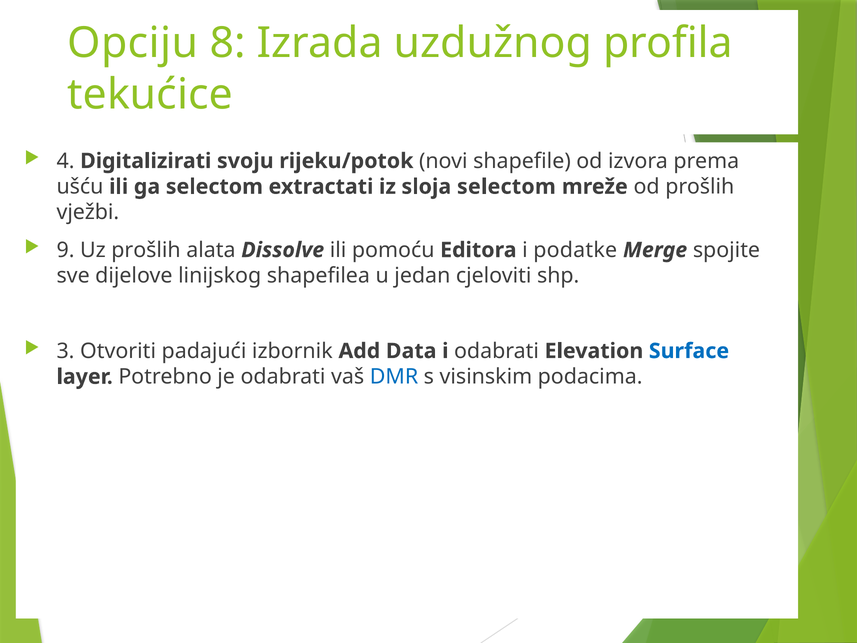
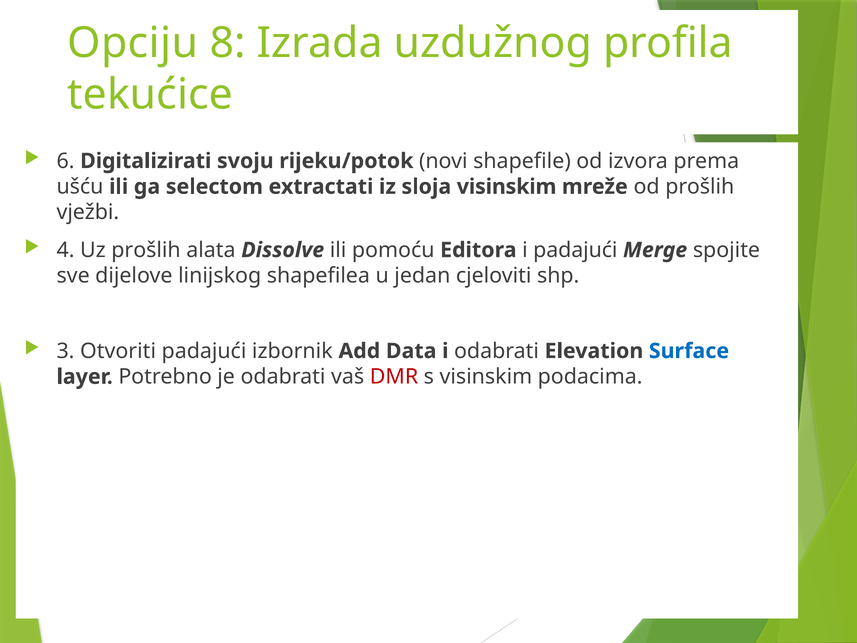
4: 4 -> 6
sloja selectom: selectom -> visinskim
9: 9 -> 4
i podatke: podatke -> padajući
DMR colour: blue -> red
